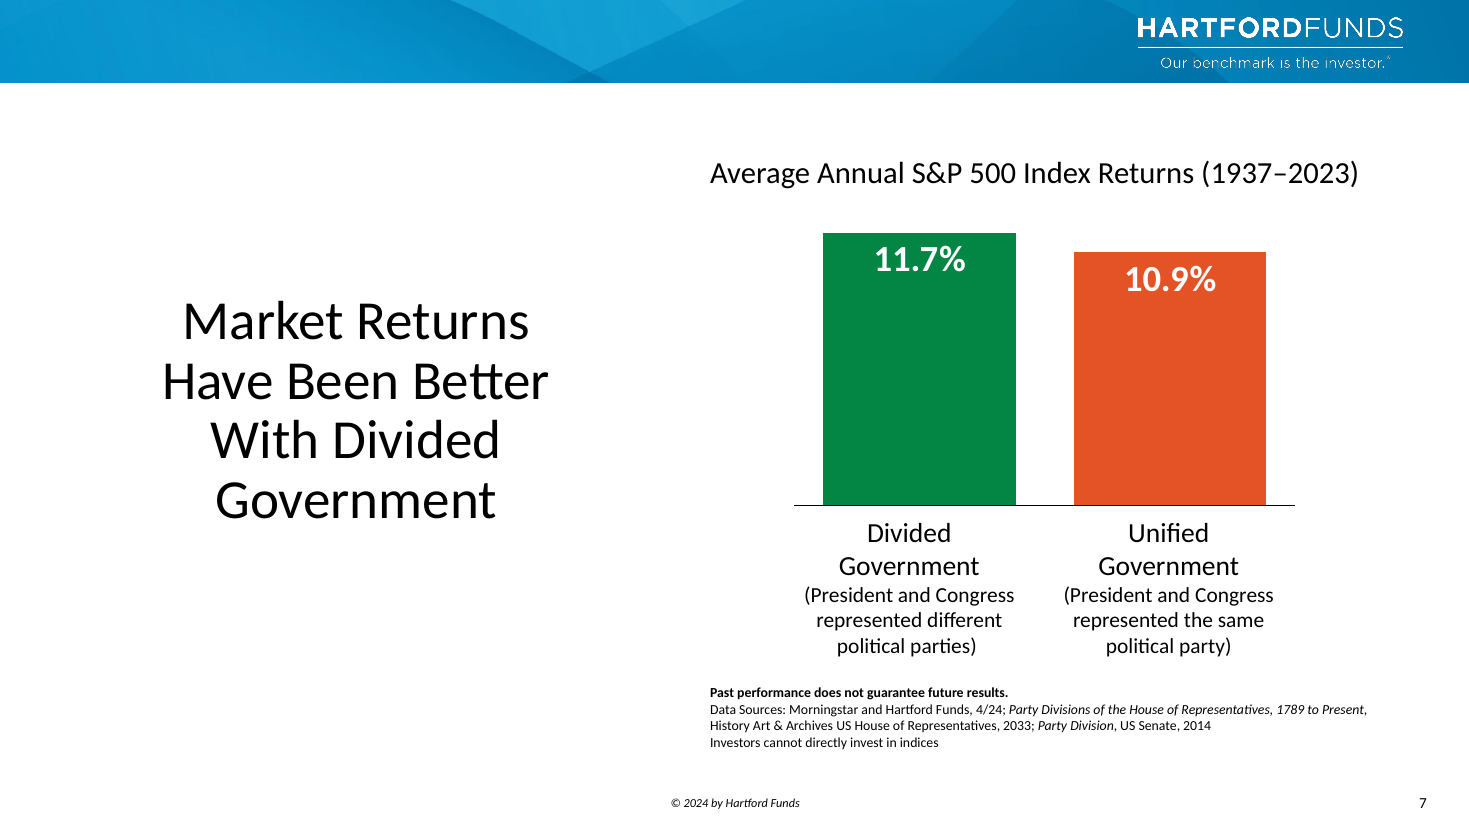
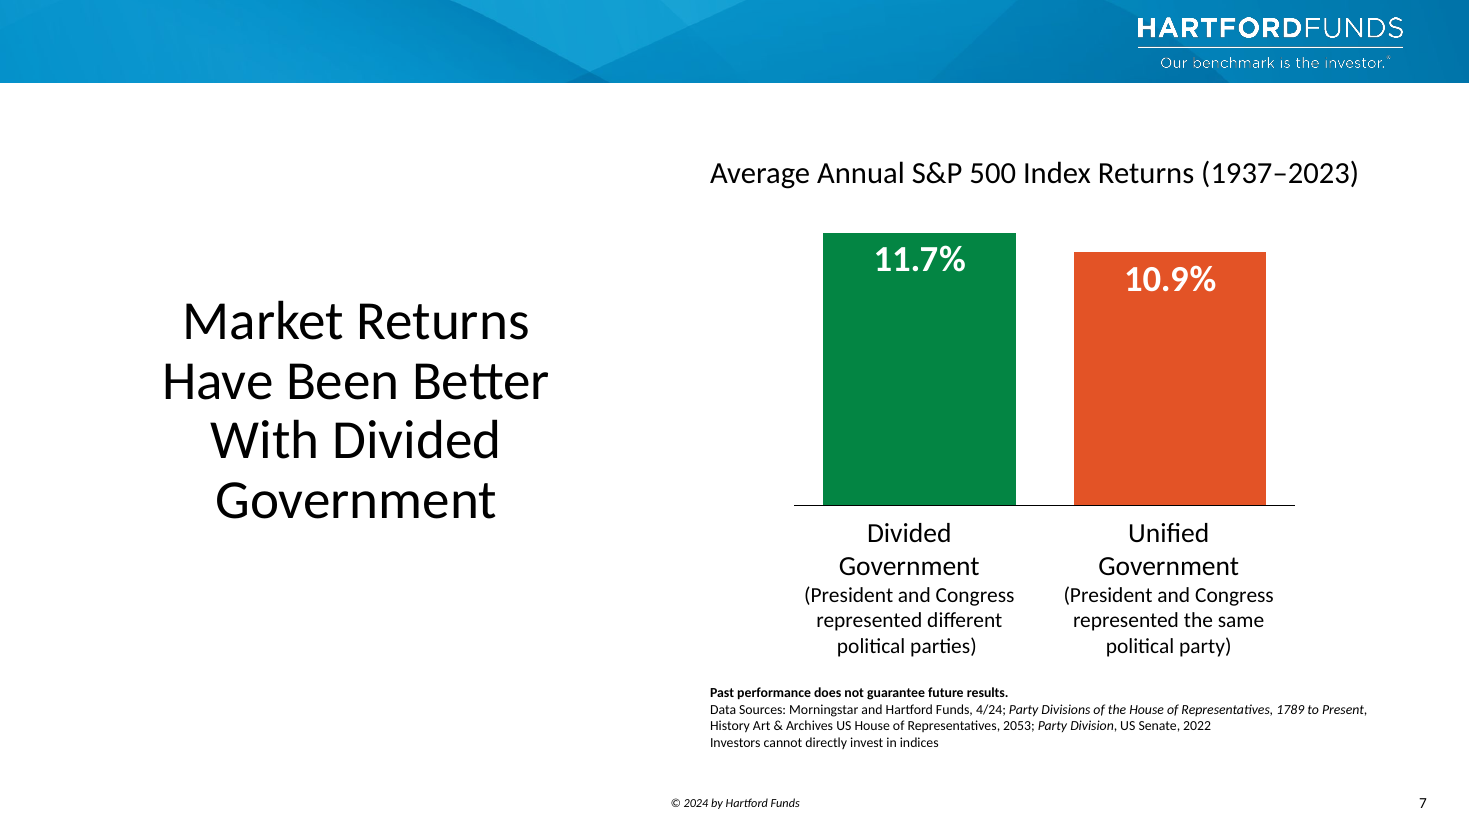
2033: 2033 -> 2053
2014: 2014 -> 2022
